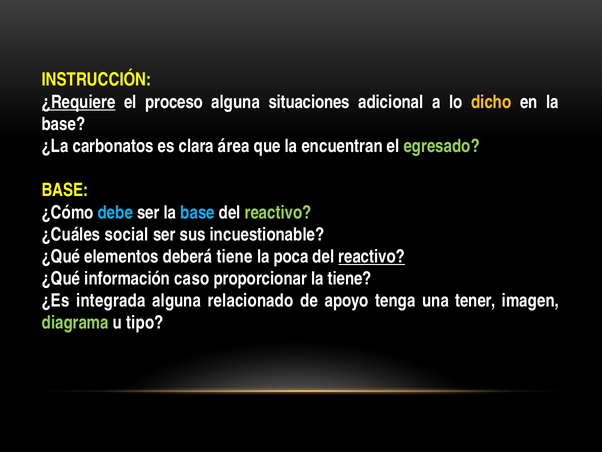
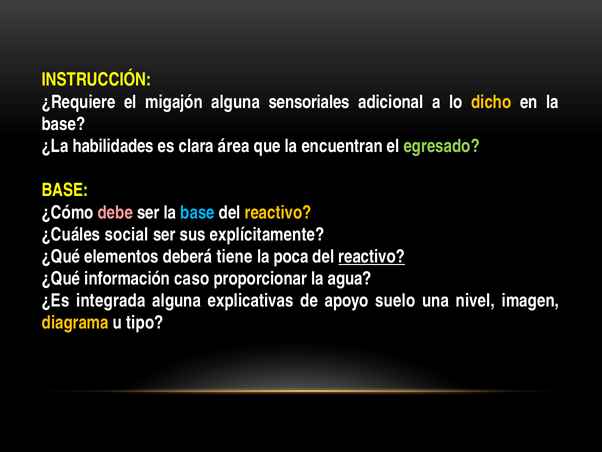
¿Requiere underline: present -> none
proceso: proceso -> migajón
situaciones: situaciones -> sensoriales
carbonatos: carbonatos -> habilidades
debe colour: light blue -> pink
reactivo at (278, 212) colour: light green -> yellow
incuestionable: incuestionable -> explícitamente
la tiene: tiene -> agua
relacionado: relacionado -> explicativas
tenga: tenga -> suelo
tener: tener -> nivel
diagrama colour: light green -> yellow
